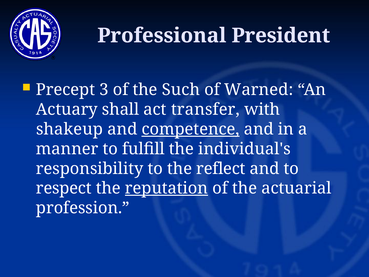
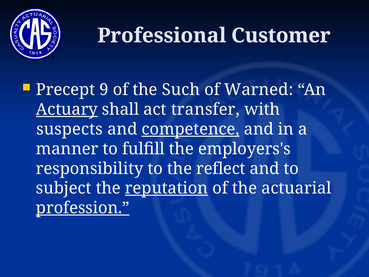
President: President -> Customer
3: 3 -> 9
Actuary underline: none -> present
shakeup: shakeup -> suspects
individual's: individual's -> employers's
respect: respect -> subject
profession underline: none -> present
